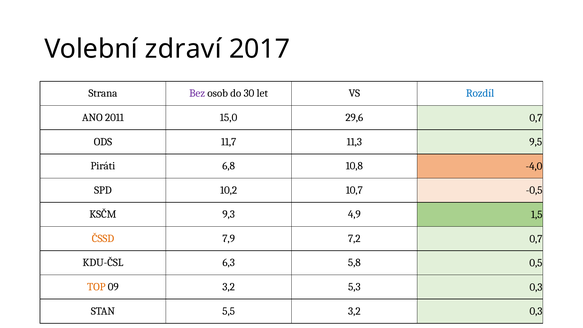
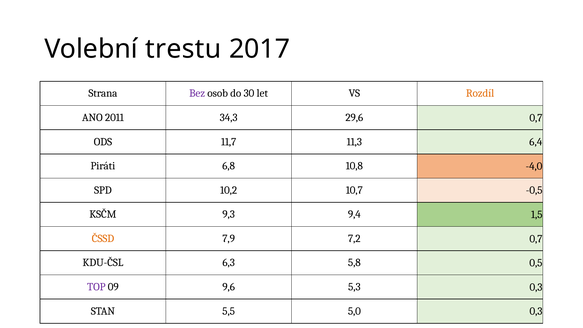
zdraví: zdraví -> trestu
Rozdíl colour: blue -> orange
15,0: 15,0 -> 34,3
9,5: 9,5 -> 6,4
4,9: 4,9 -> 9,4
TOP colour: orange -> purple
09 3,2: 3,2 -> 9,6
5,5 3,2: 3,2 -> 5,0
